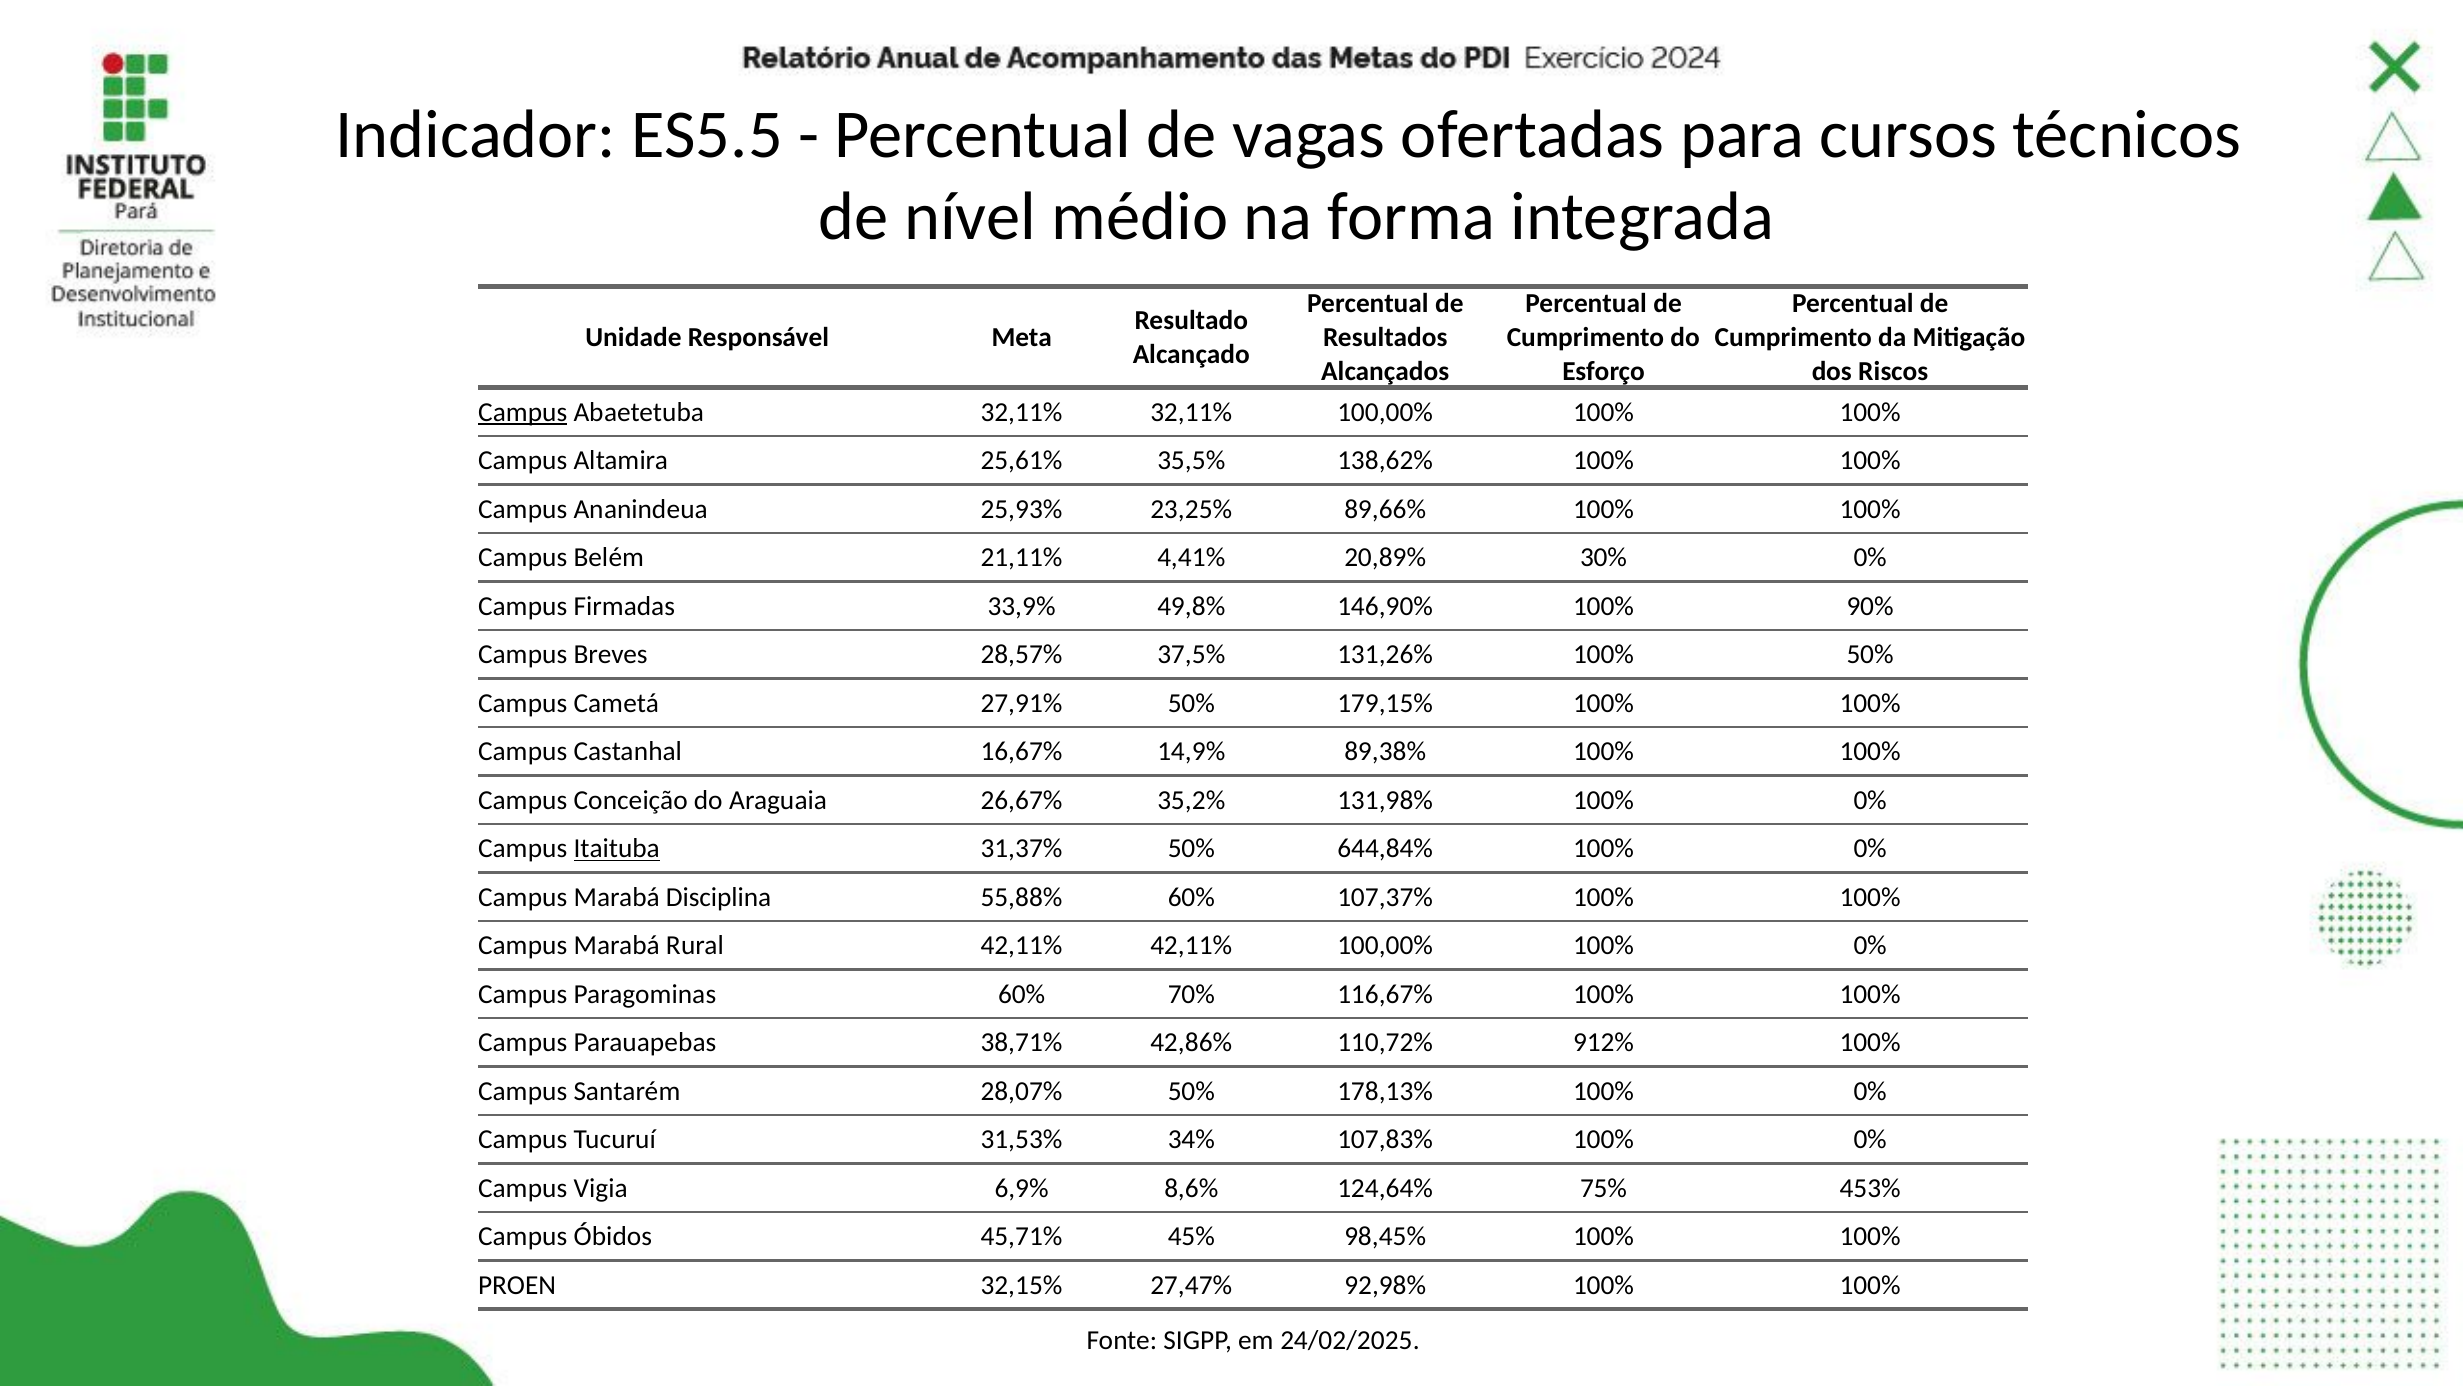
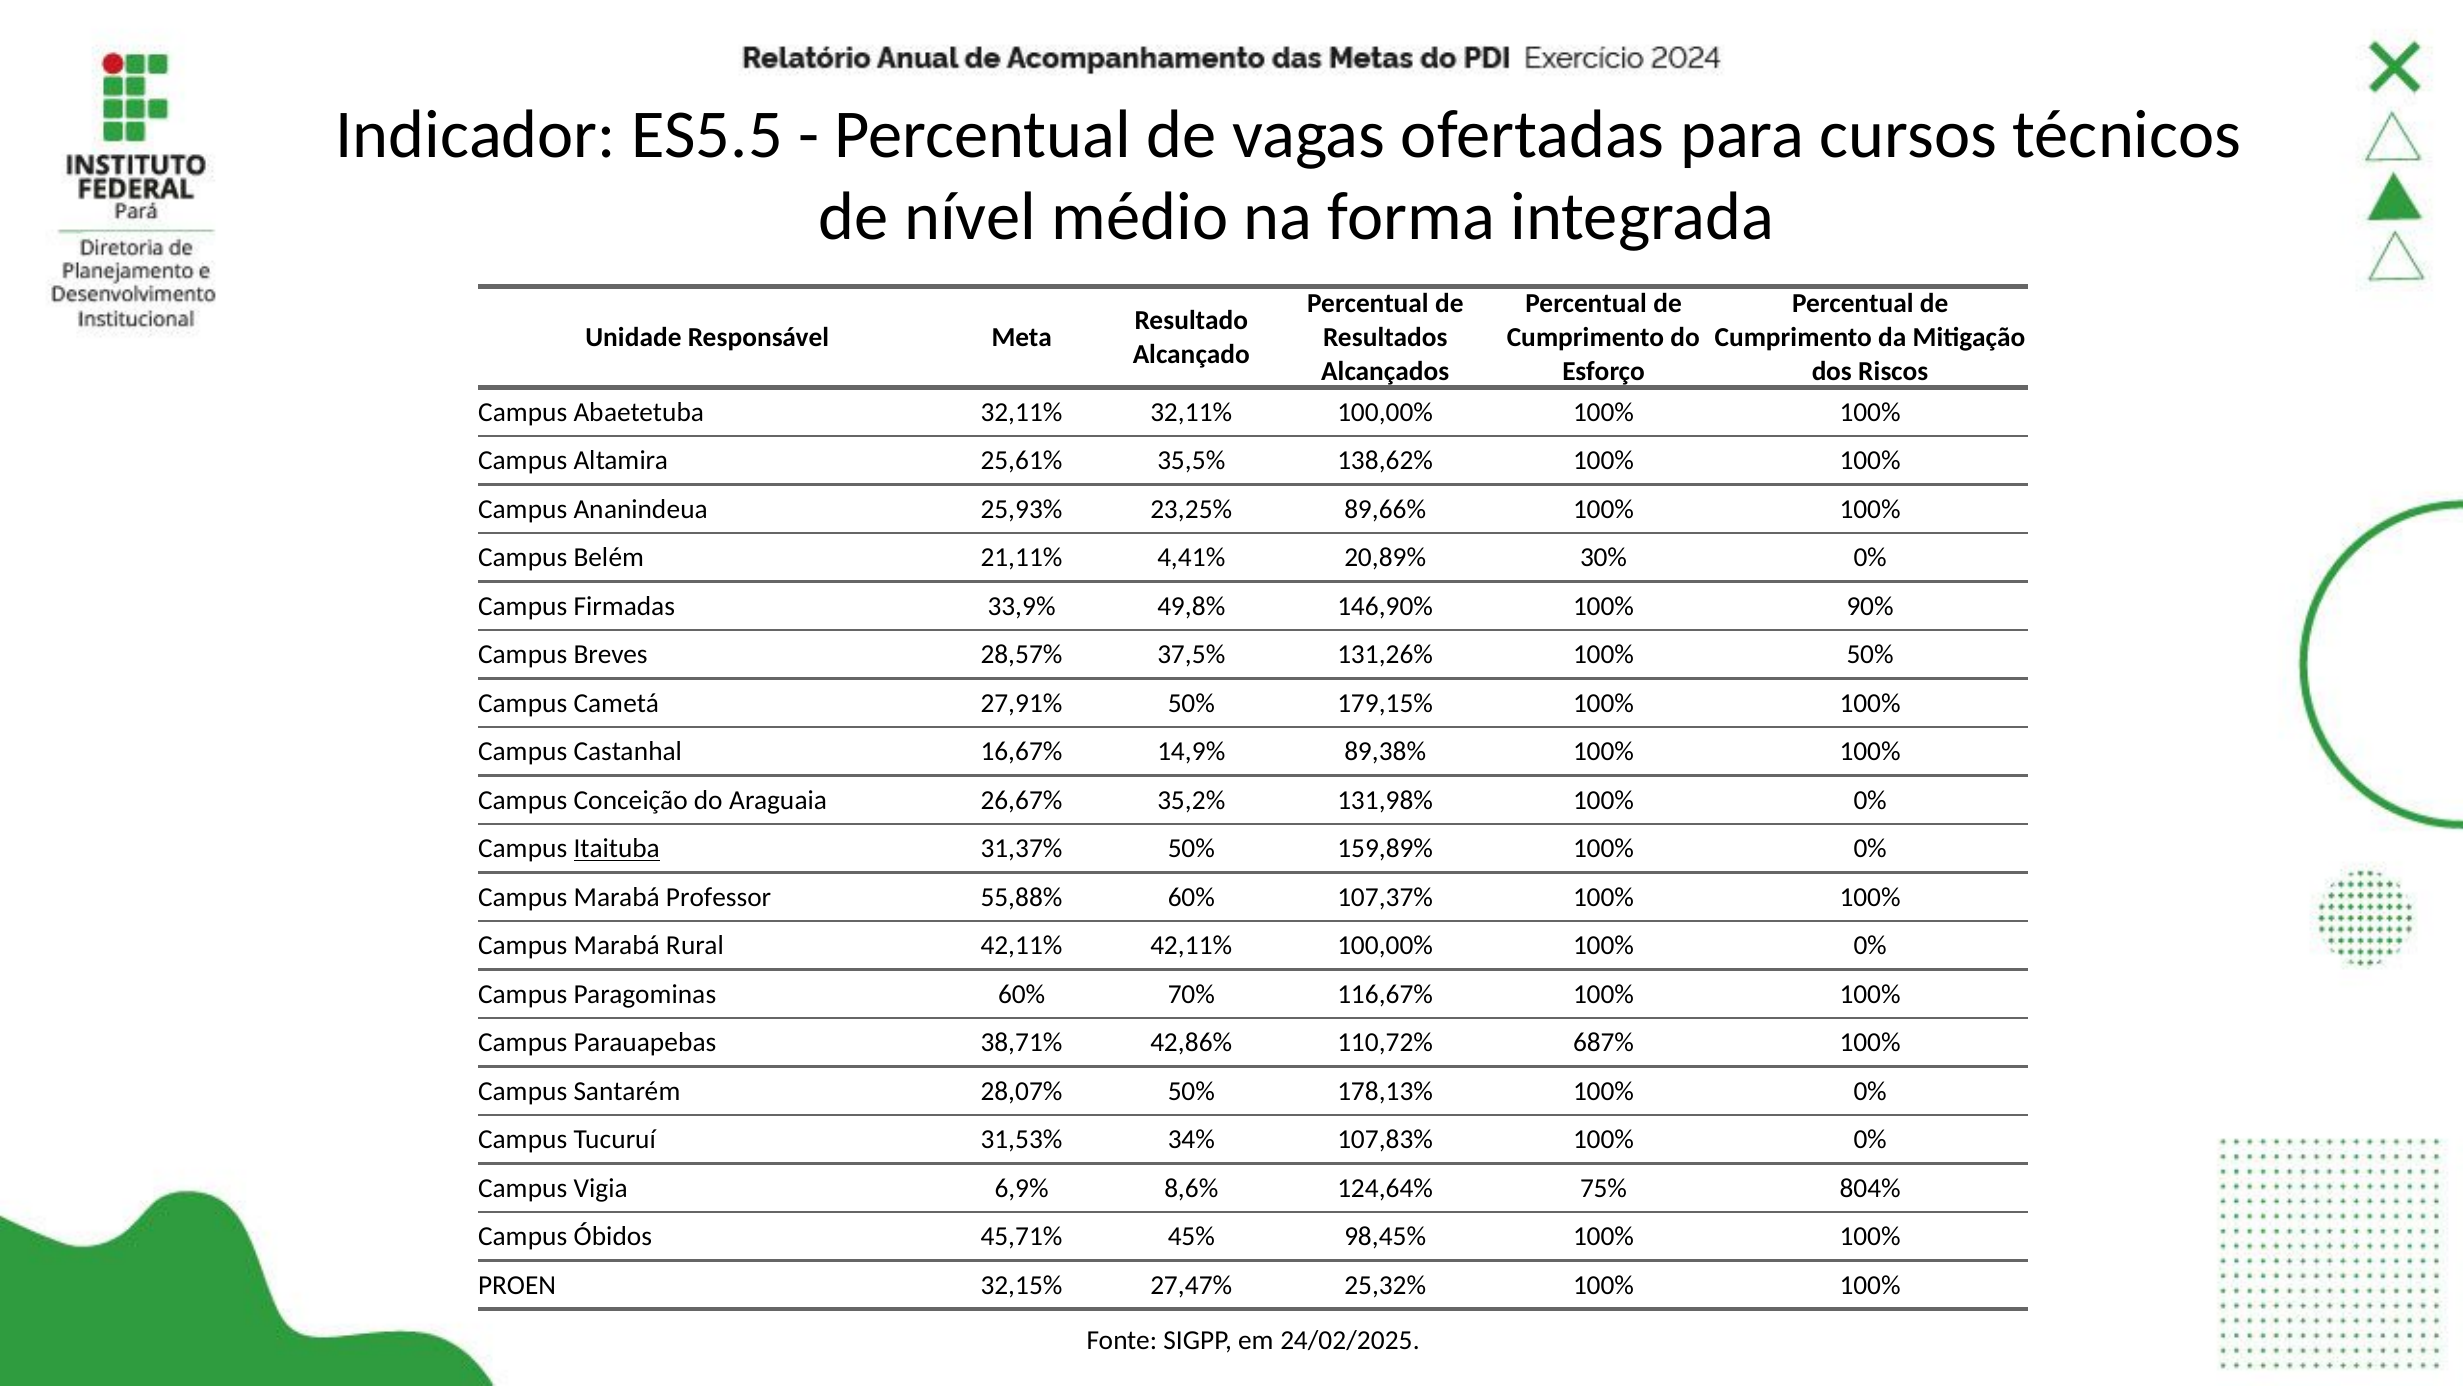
Campus at (523, 412) underline: present -> none
644,84%: 644,84% -> 159,89%
Disciplina: Disciplina -> Professor
912%: 912% -> 687%
453%: 453% -> 804%
92,98%: 92,98% -> 25,32%
